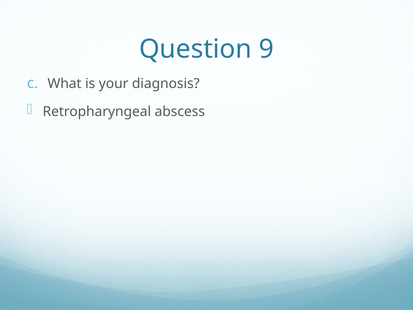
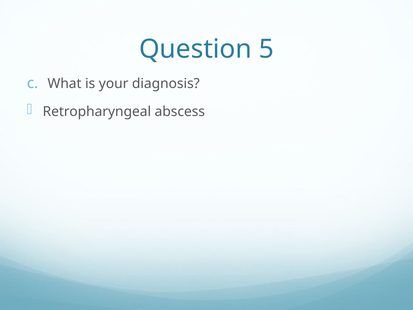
9: 9 -> 5
